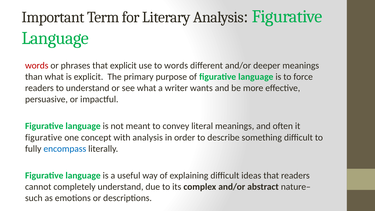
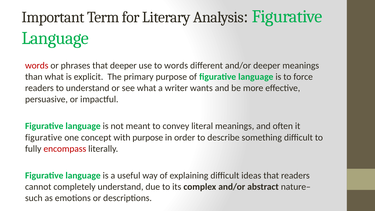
that explicit: explicit -> deeper
with analysis: analysis -> purpose
encompass colour: blue -> red
